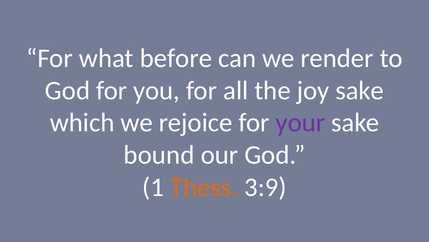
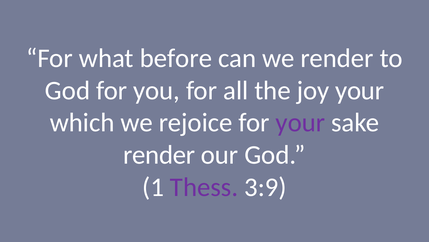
joy sake: sake -> your
bound at (159, 155): bound -> render
Thess colour: orange -> purple
